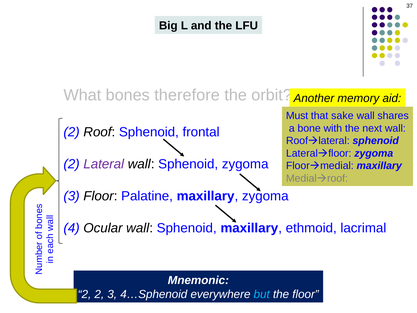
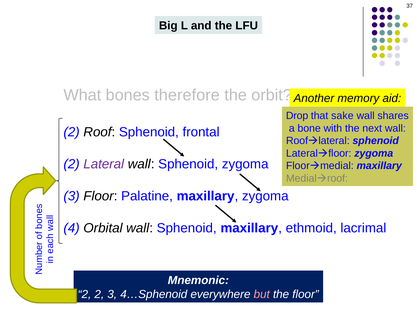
Must: Must -> Drop
Ocular: Ocular -> Orbital
but colour: light blue -> pink
